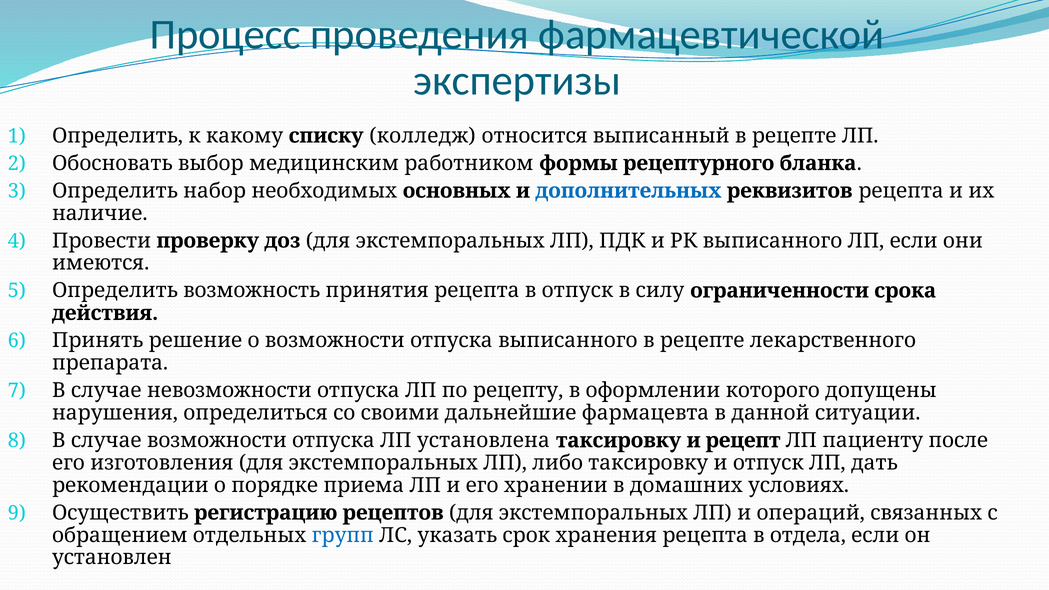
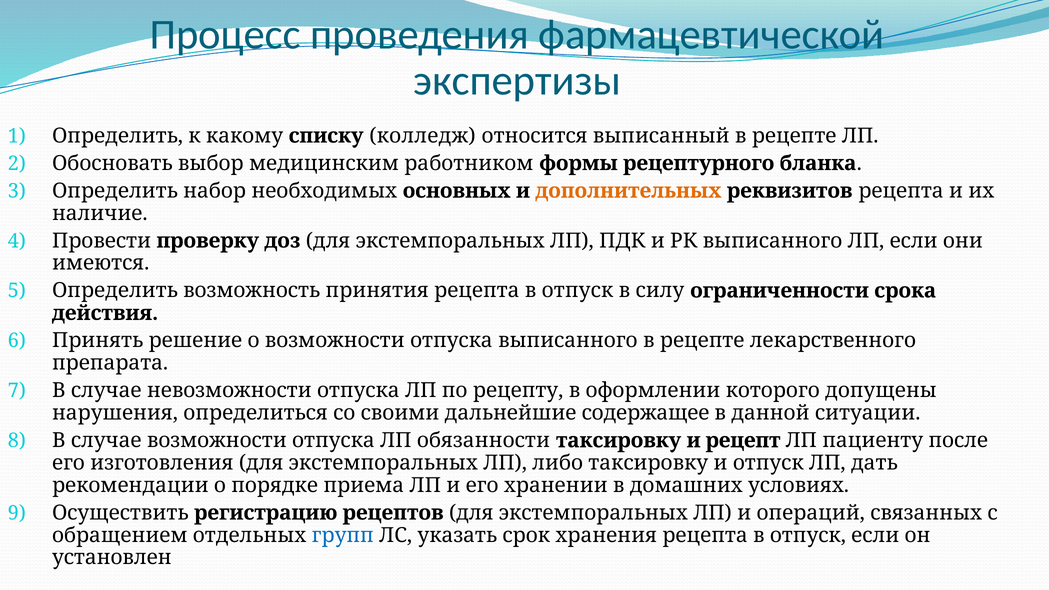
дополнительных colour: blue -> orange
фармацевта: фармацевта -> содержащее
установлена: установлена -> обязанности
хранения рецепта в отдела: отдела -> отпуск
